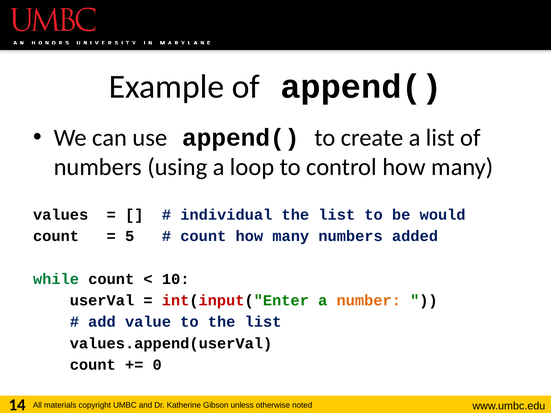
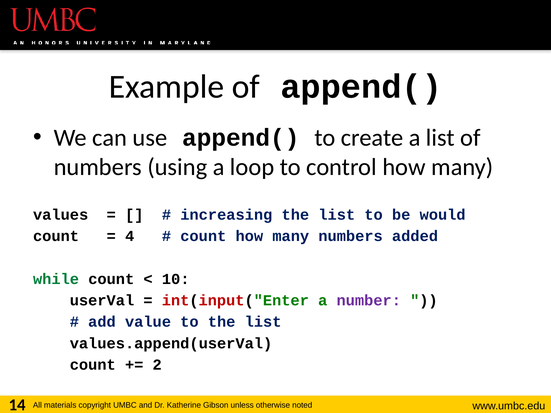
individual: individual -> increasing
5: 5 -> 4
number colour: orange -> purple
0: 0 -> 2
